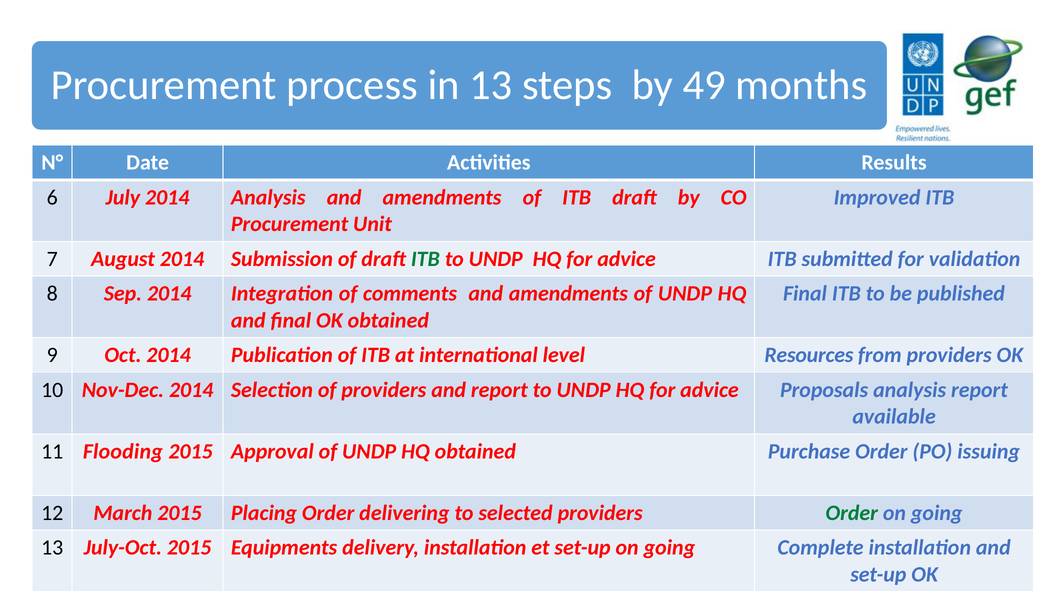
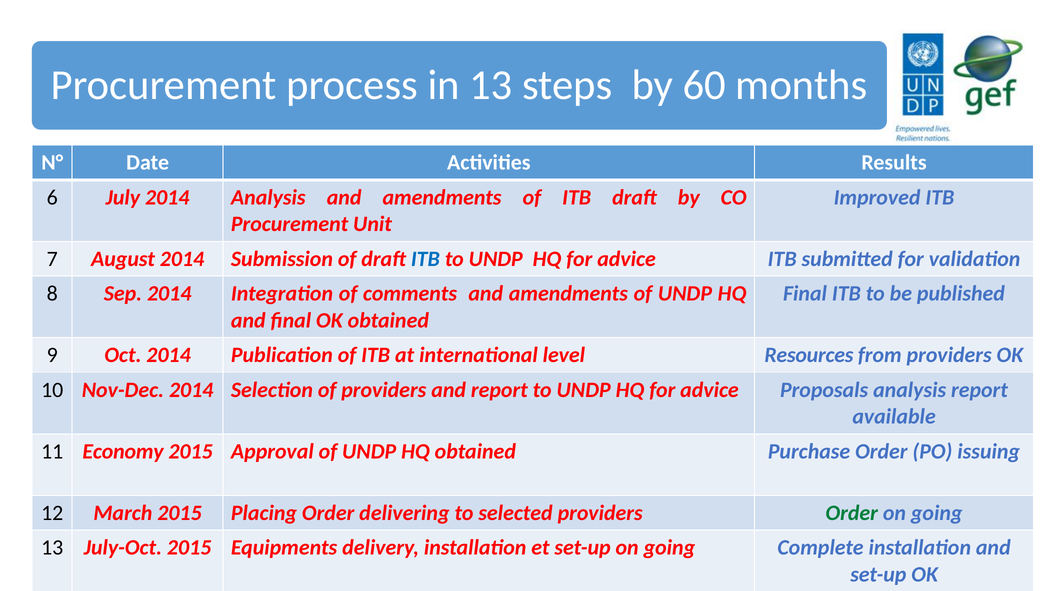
49: 49 -> 60
ITB at (425, 259) colour: green -> blue
Flooding: Flooding -> Economy
